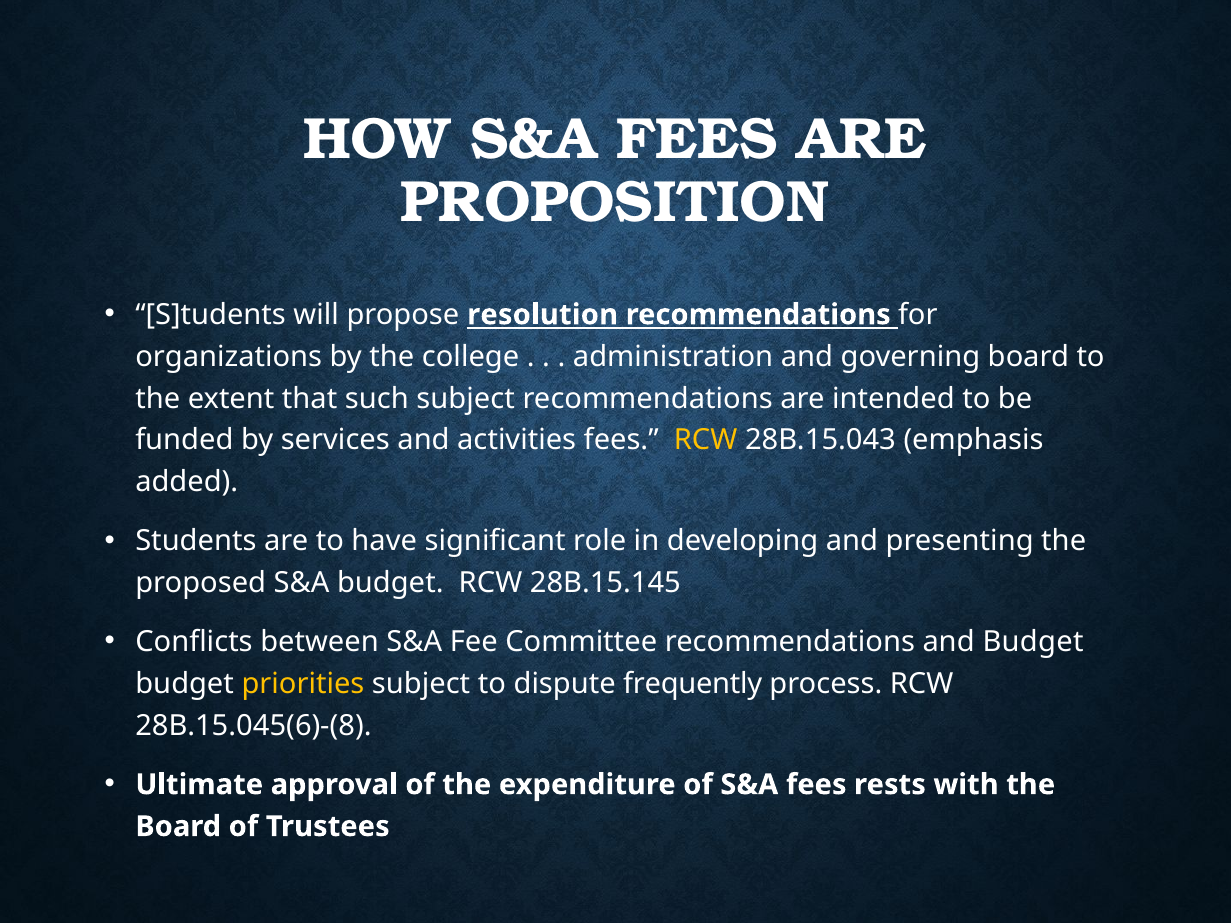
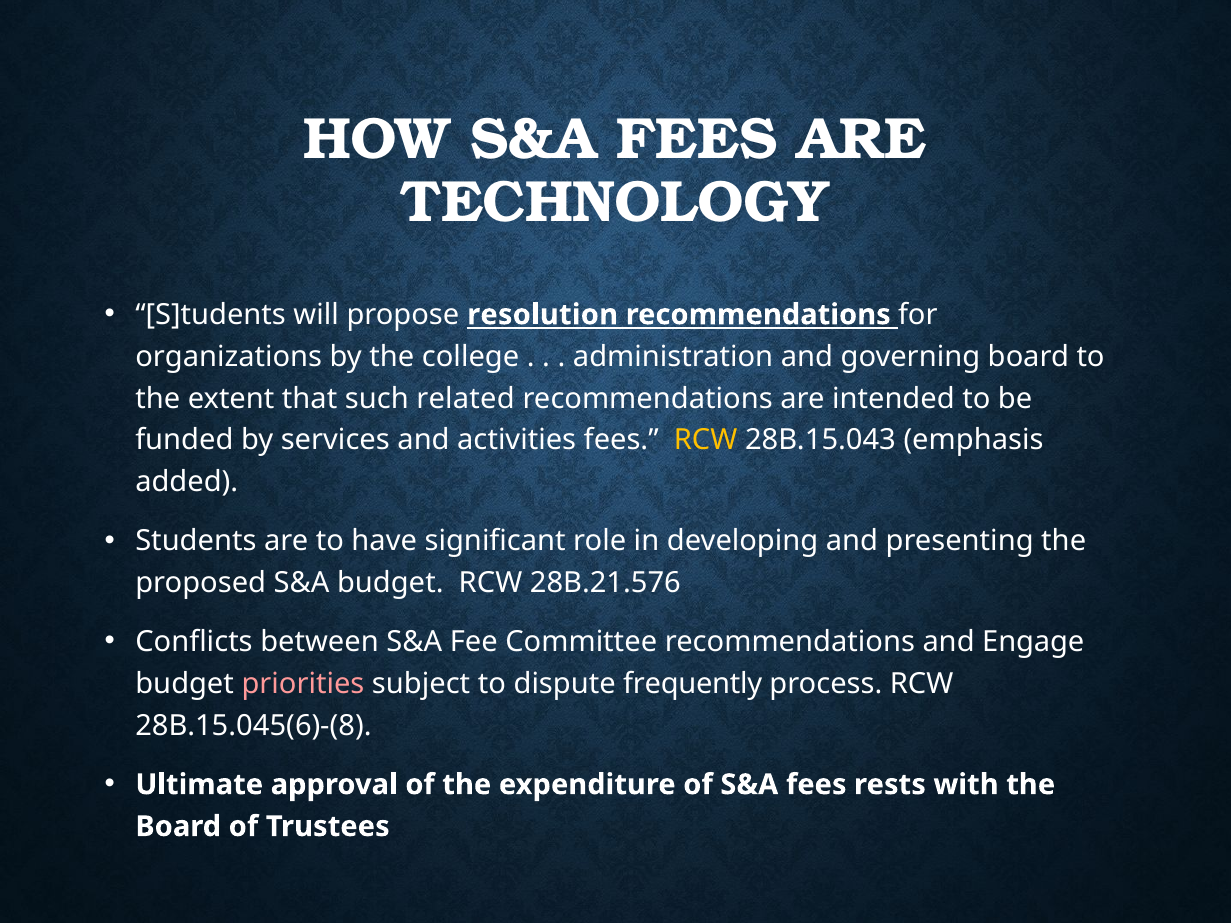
PROPOSITION: PROPOSITION -> TECHNOLOGY
such subject: subject -> related
28B.15.145: 28B.15.145 -> 28B.21.576
and Budget: Budget -> Engage
priorities colour: yellow -> pink
